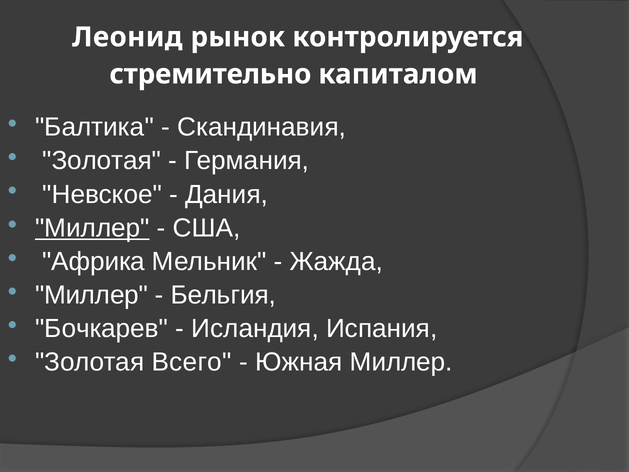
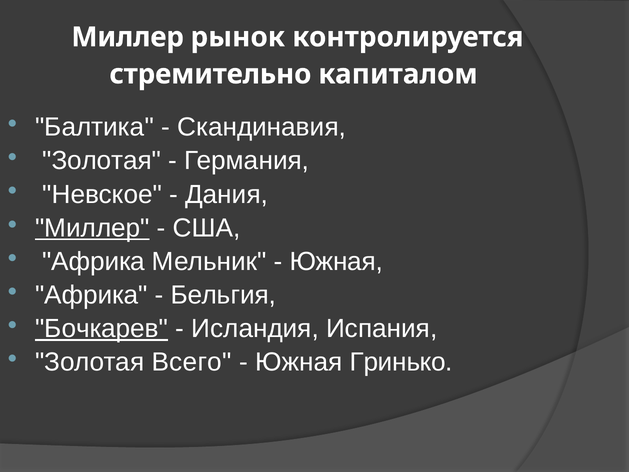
Леонид at (127, 37): Леонид -> Миллер
Жажда at (336, 261): Жажда -> Южная
Миллер at (91, 295): Миллер -> Африка
Бочкарев underline: none -> present
Южная Миллер: Миллер -> Гринько
